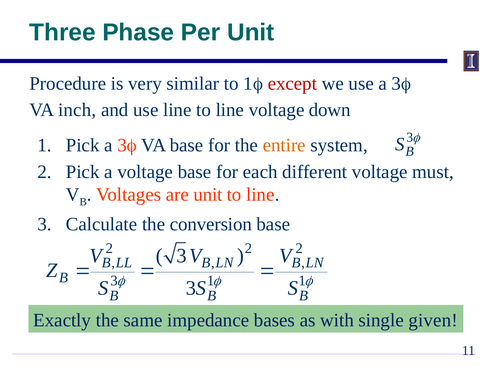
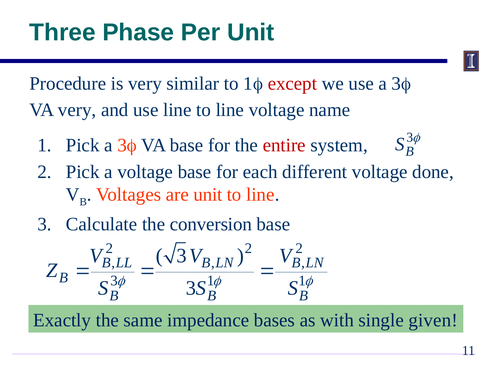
VA inch: inch -> very
down: down -> name
entire colour: orange -> red
must: must -> done
